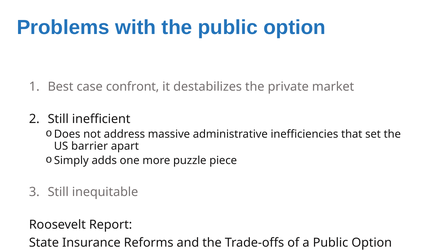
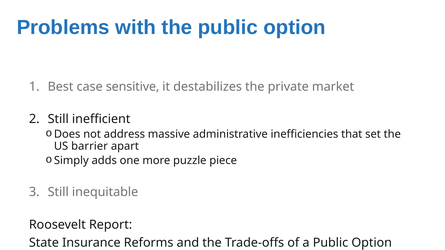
confront: confront -> sensitive
